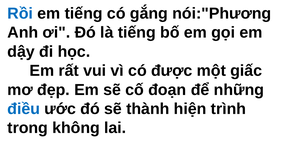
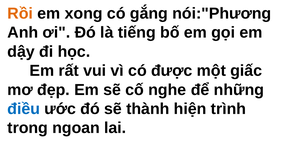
Rồi colour: blue -> orange
em tiếng: tiếng -> xong
đoạn: đoạn -> nghe
không: không -> ngoan
